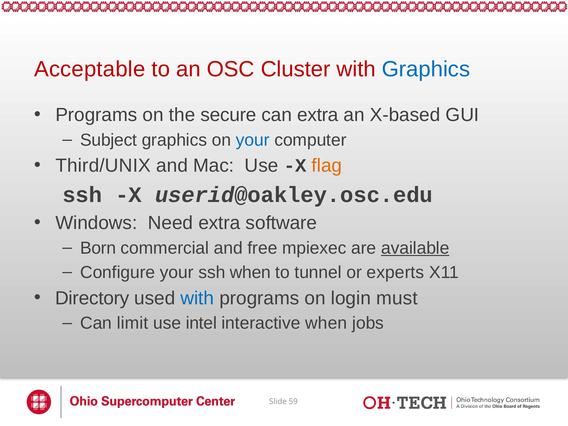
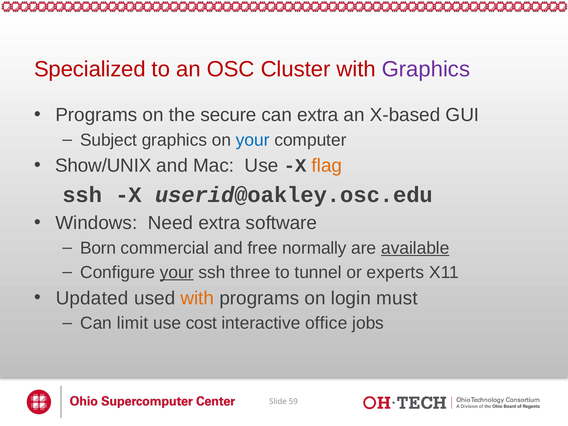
Acceptable: Acceptable -> Specialized
Graphics at (426, 69) colour: blue -> purple
Third/UNIX: Third/UNIX -> Show/UNIX
mpiexec: mpiexec -> normally
your at (177, 272) underline: none -> present
ssh when: when -> three
Directory: Directory -> Updated
with at (197, 298) colour: blue -> orange
intel: intel -> cost
interactive when: when -> office
